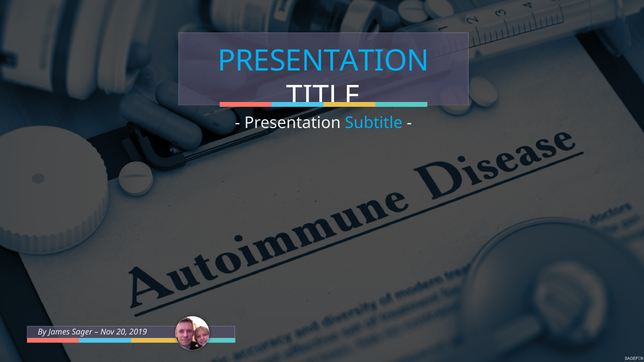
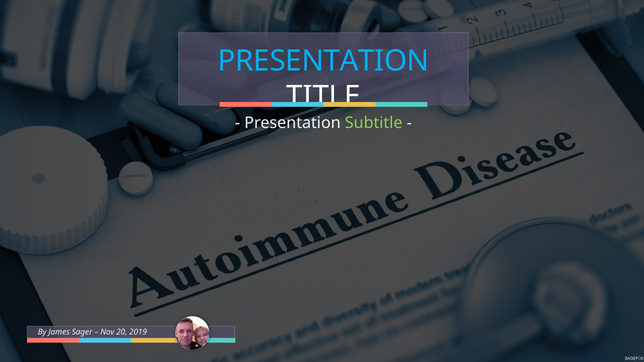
Subtitle colour: light blue -> light green
